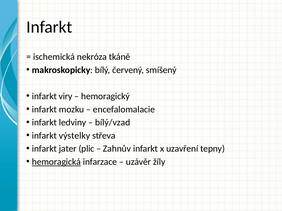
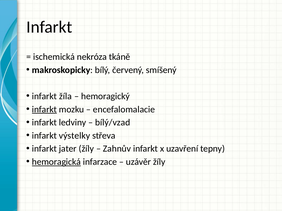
viry: viry -> žíla
infarkt at (44, 110) underline: none -> present
jater plic: plic -> žíly
